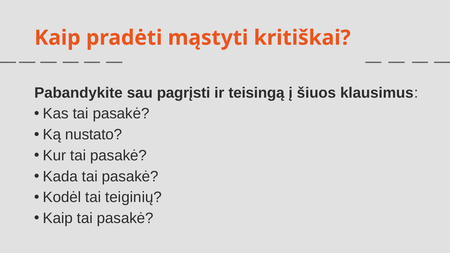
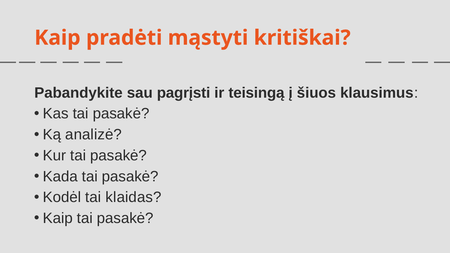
nustato: nustato -> analizė
teiginių: teiginių -> klaidas
